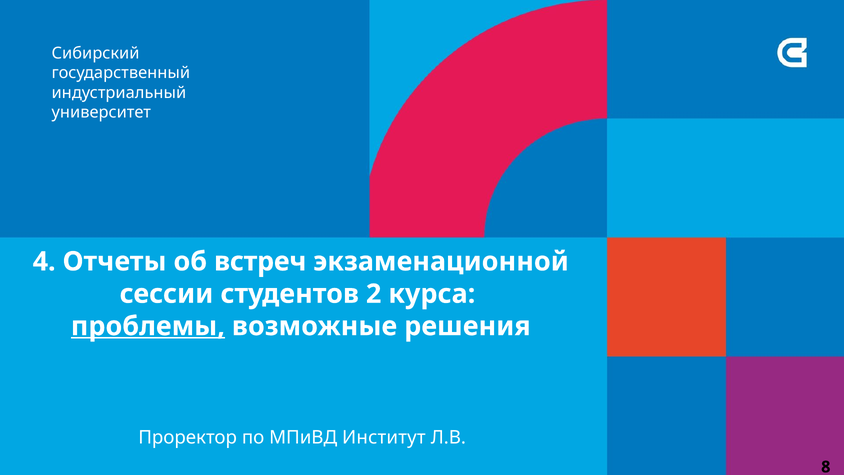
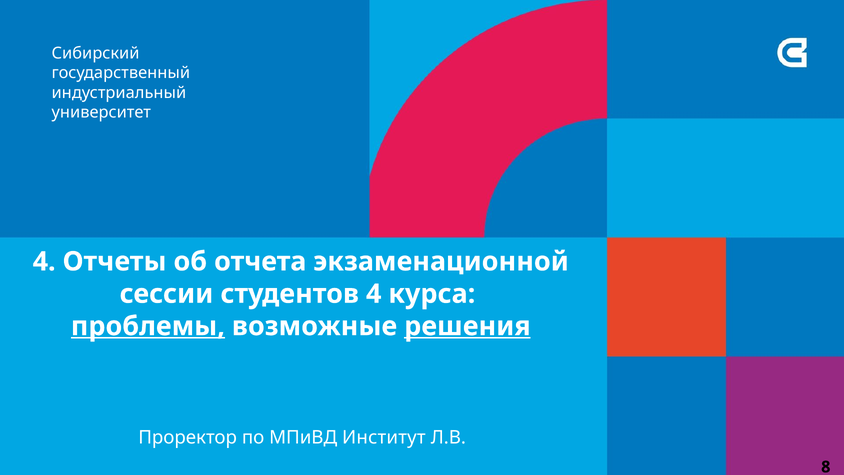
встреч: встреч -> отчета
студентов 2: 2 -> 4
решения underline: none -> present
